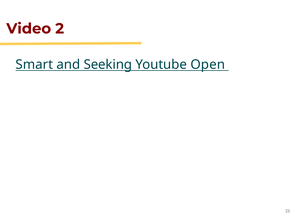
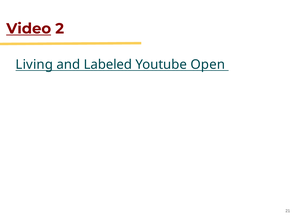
Video underline: none -> present
Smart: Smart -> Living
Seeking: Seeking -> Labeled
